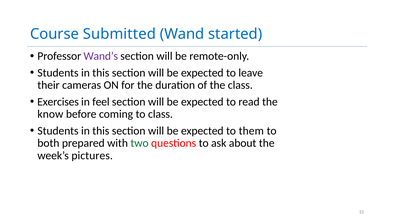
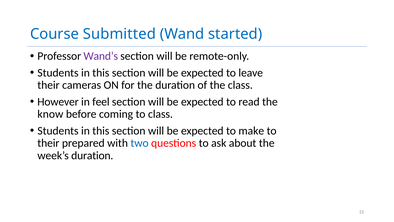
Exercises: Exercises -> However
them: them -> make
both at (48, 143): both -> their
two colour: green -> blue
week’s pictures: pictures -> duration
